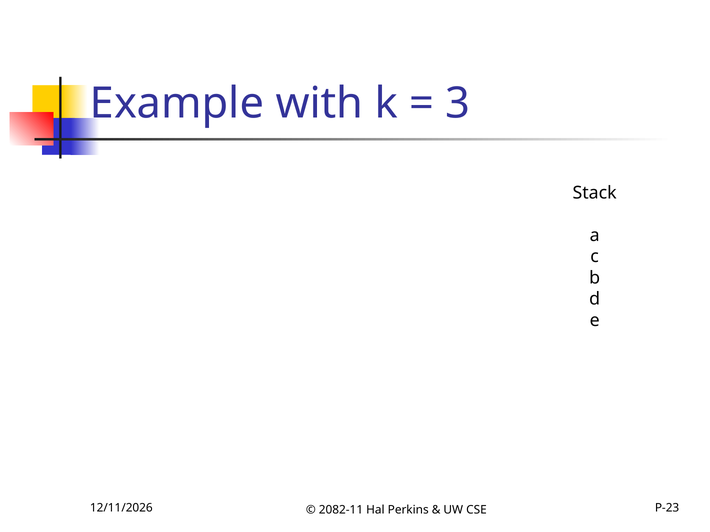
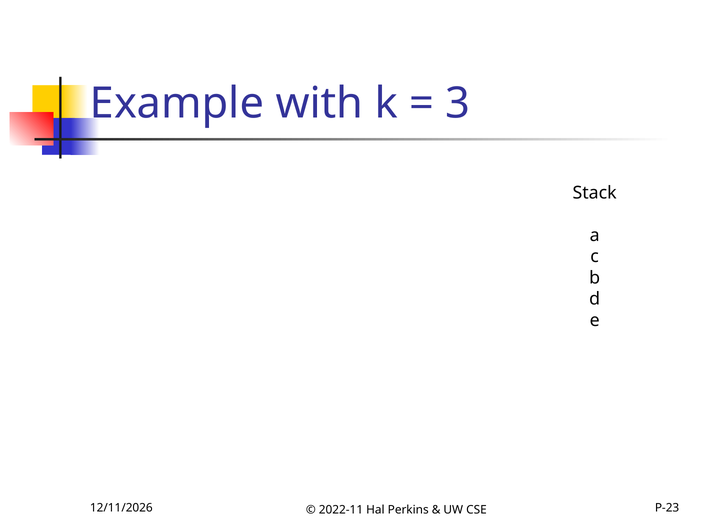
2082-11: 2082-11 -> 2022-11
